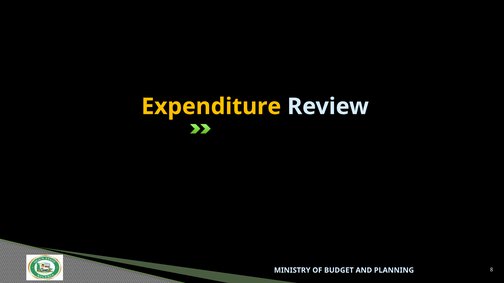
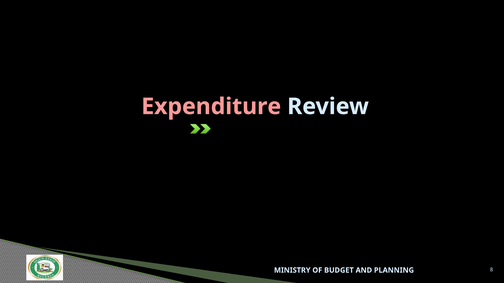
Expenditure colour: yellow -> pink
